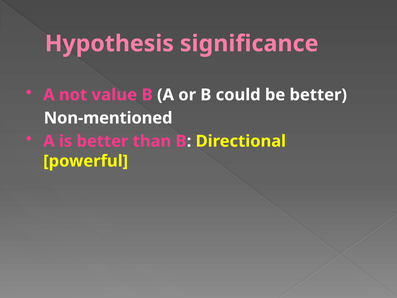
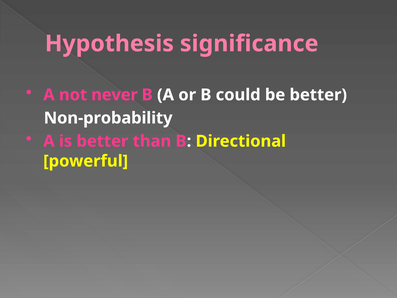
value: value -> never
Non-mentioned: Non-mentioned -> Non-probability
